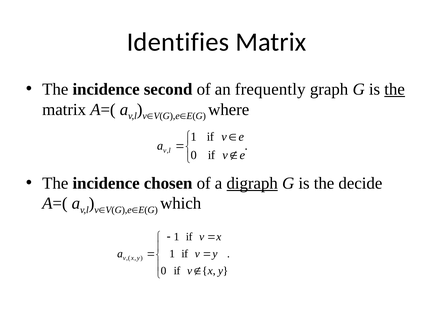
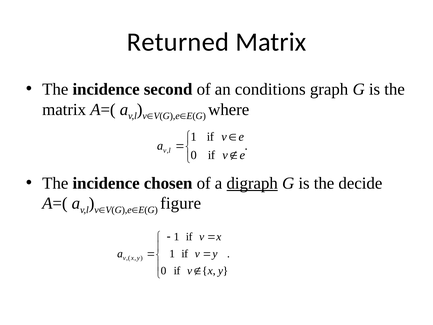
Identifies: Identifies -> Returned
frequently: frequently -> conditions
the at (395, 89) underline: present -> none
which: which -> figure
